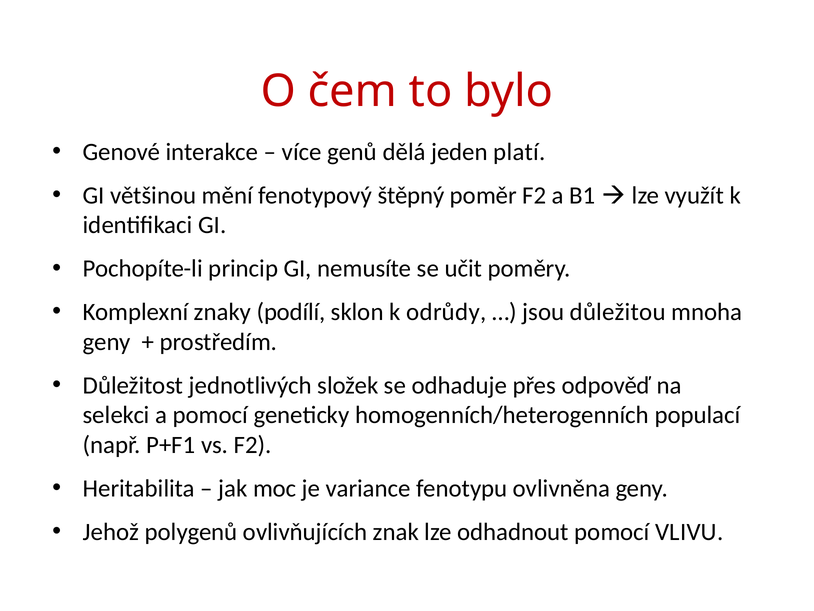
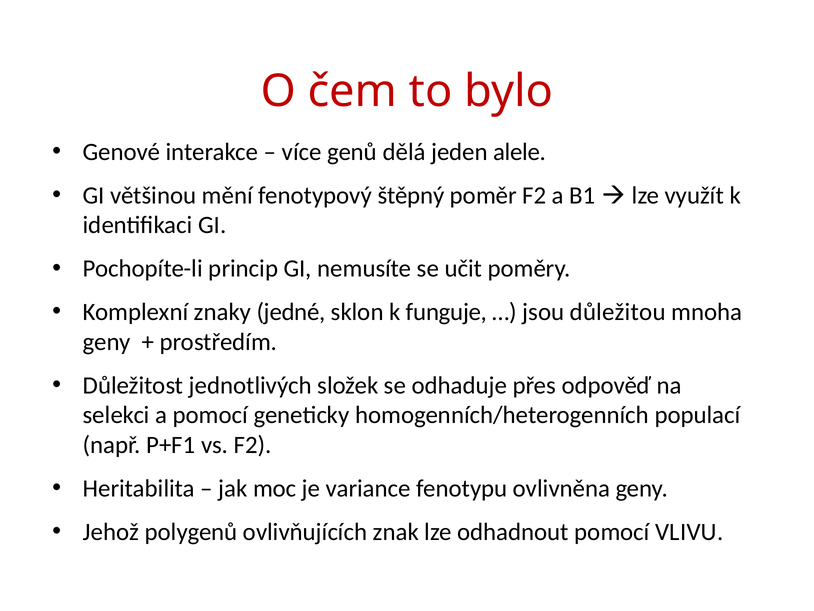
platí: platí -> alele
podílí: podílí -> jedné
odrůdy: odrůdy -> funguje
